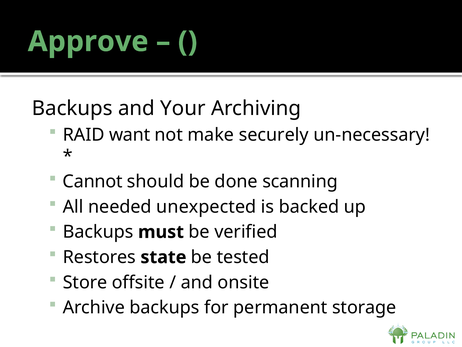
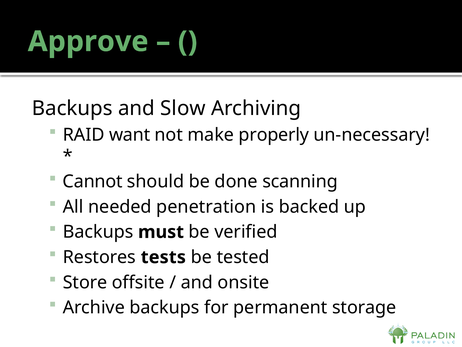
Your: Your -> Slow
securely: securely -> properly
unexpected: unexpected -> penetration
state: state -> tests
